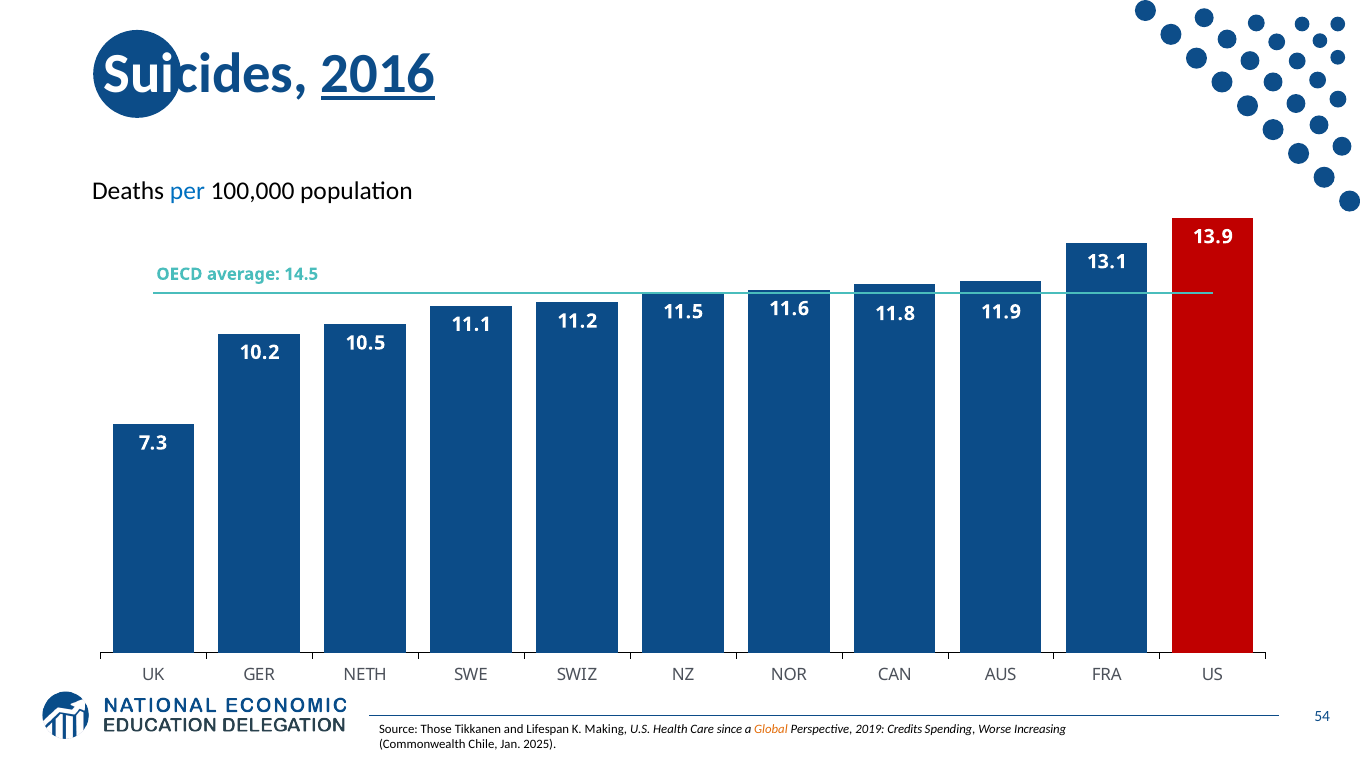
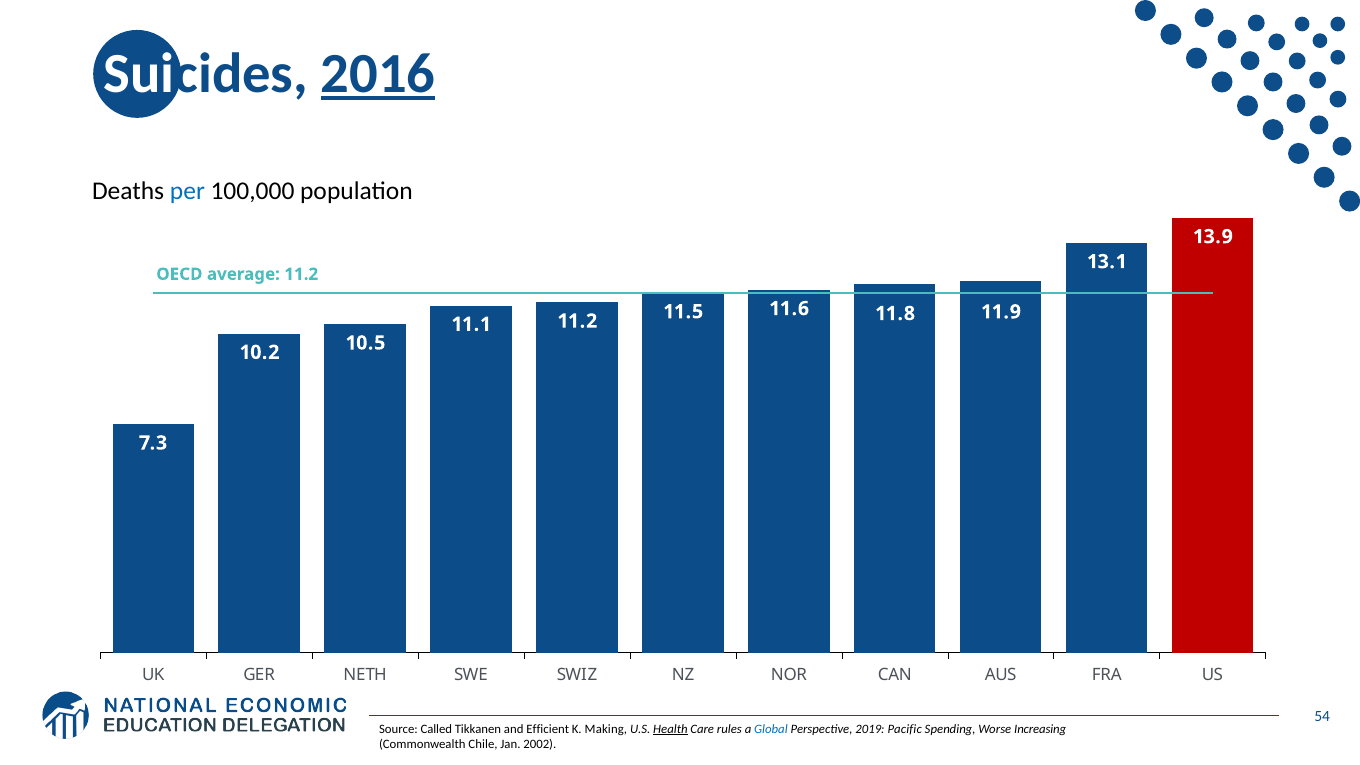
average 14.5: 14.5 -> 11.2
Those: Those -> Called
Lifespan: Lifespan -> Efficient
Health underline: none -> present
since: since -> rules
Global colour: orange -> blue
Credits: Credits -> Pacific
2025: 2025 -> 2002
